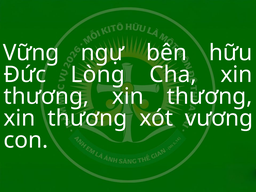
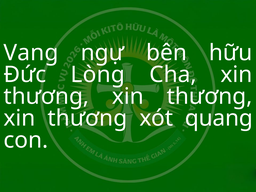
Vững: Vững -> Vang
vương: vương -> quang
